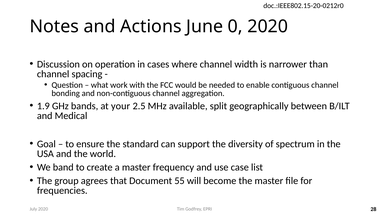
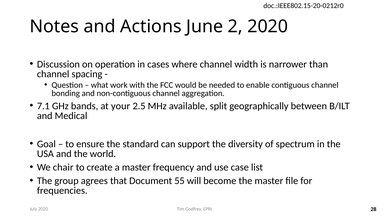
0: 0 -> 2
1.9: 1.9 -> 7.1
band: band -> chair
